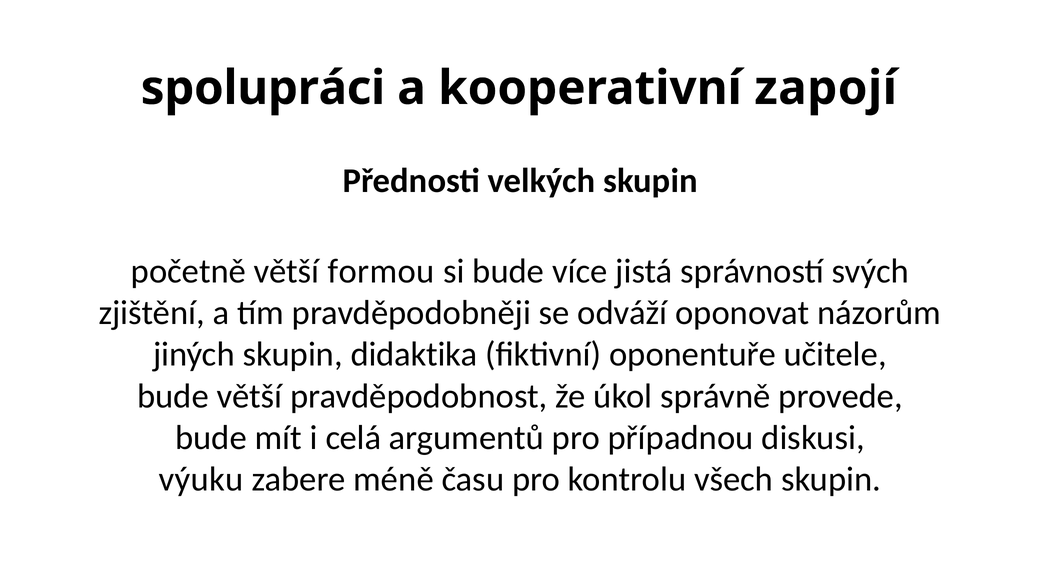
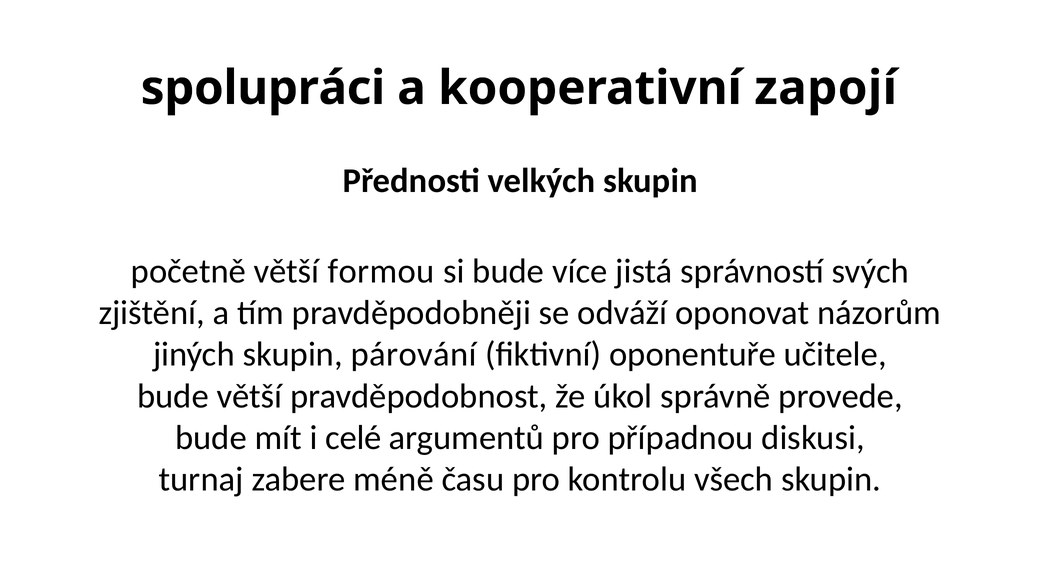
didaktika: didaktika -> párování
celá: celá -> celé
výuku: výuku -> turnaj
